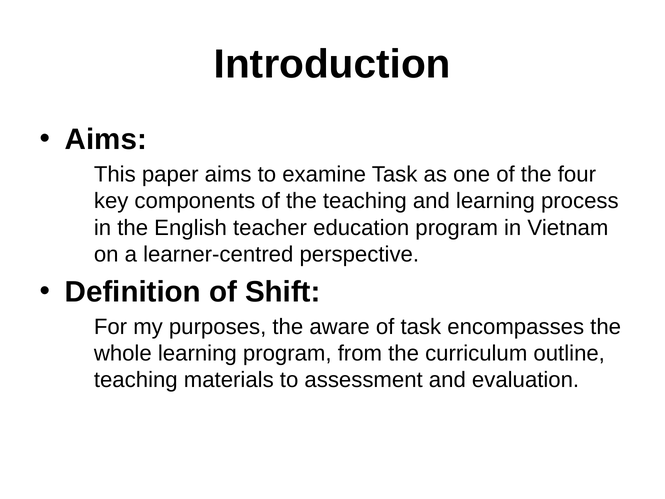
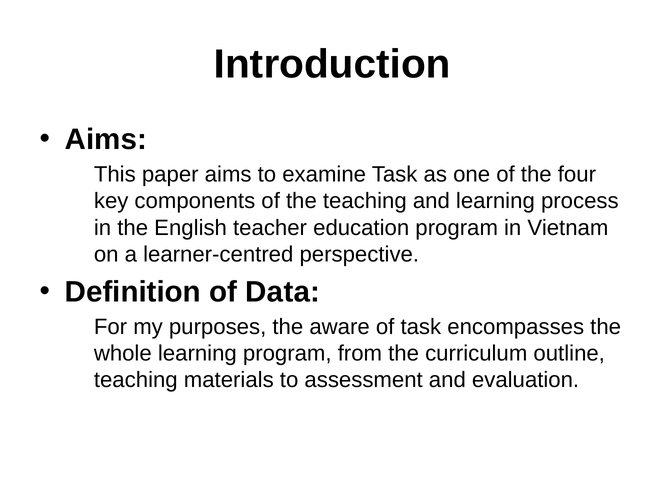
Shift: Shift -> Data
